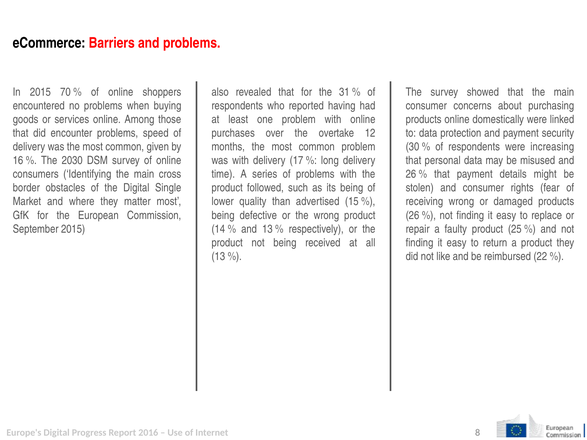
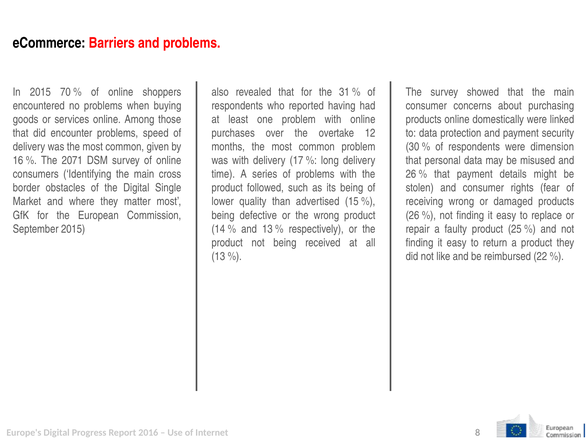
increasing: increasing -> dimension
2030: 2030 -> 2071
